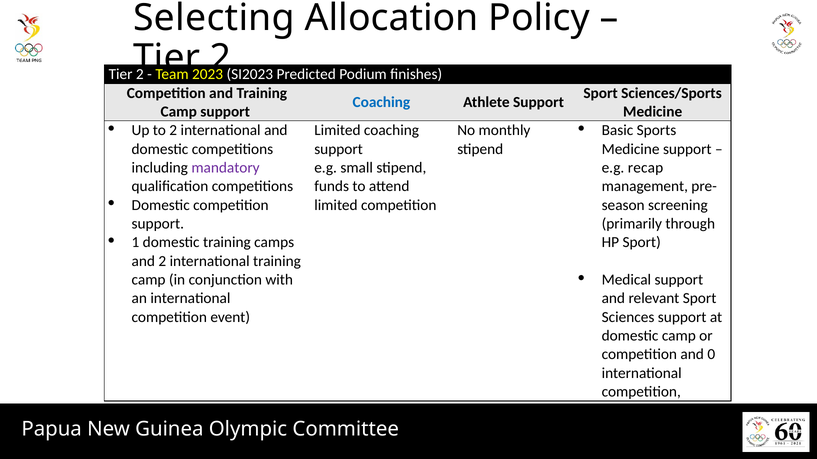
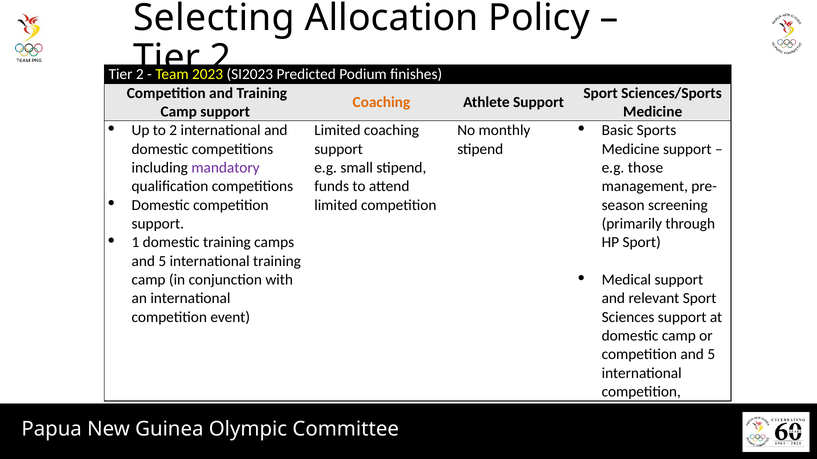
Coaching at (381, 102) colour: blue -> orange
recap: recap -> those
2 at (162, 261): 2 -> 5
competition and 0: 0 -> 5
